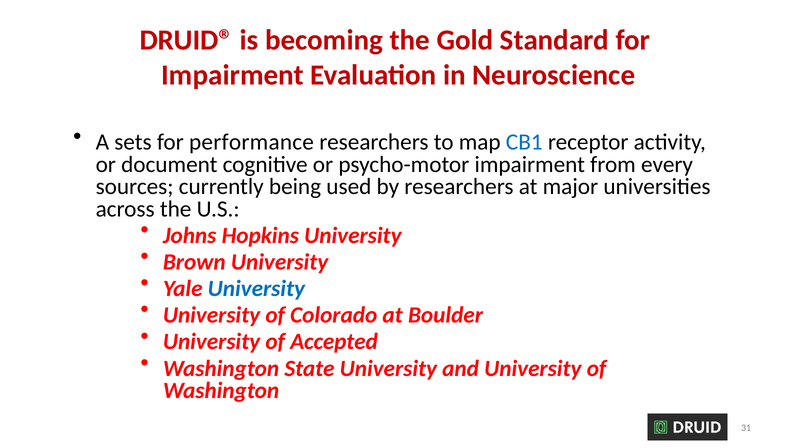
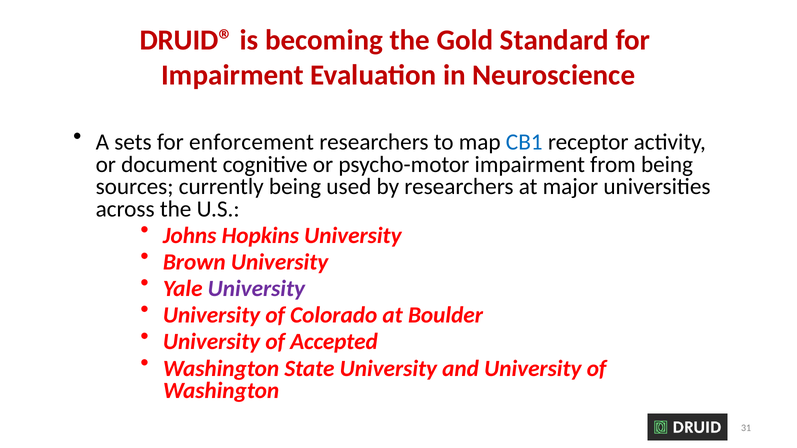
performance: performance -> enforcement
from every: every -> being
University at (256, 289) colour: blue -> purple
